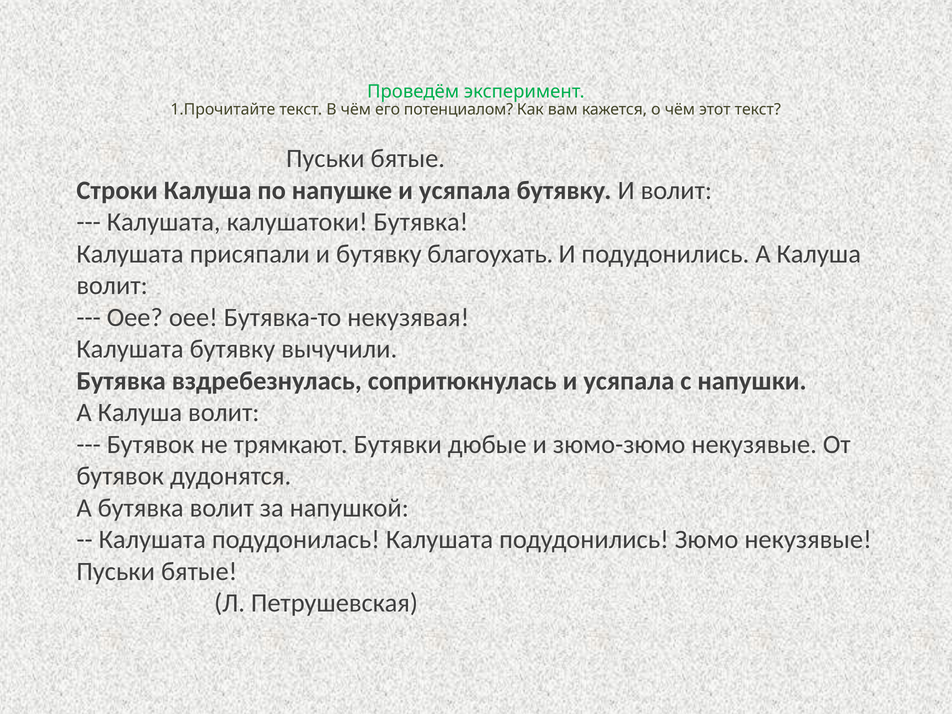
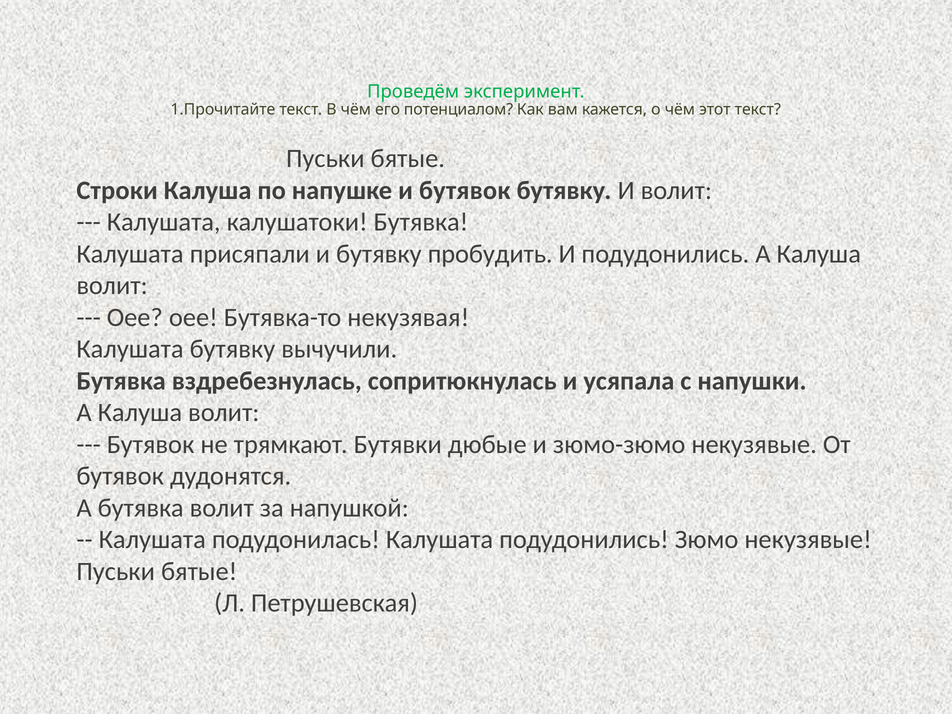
напушке и усяпала: усяпала -> бутявок
благоухать: благоухать -> пробудить
